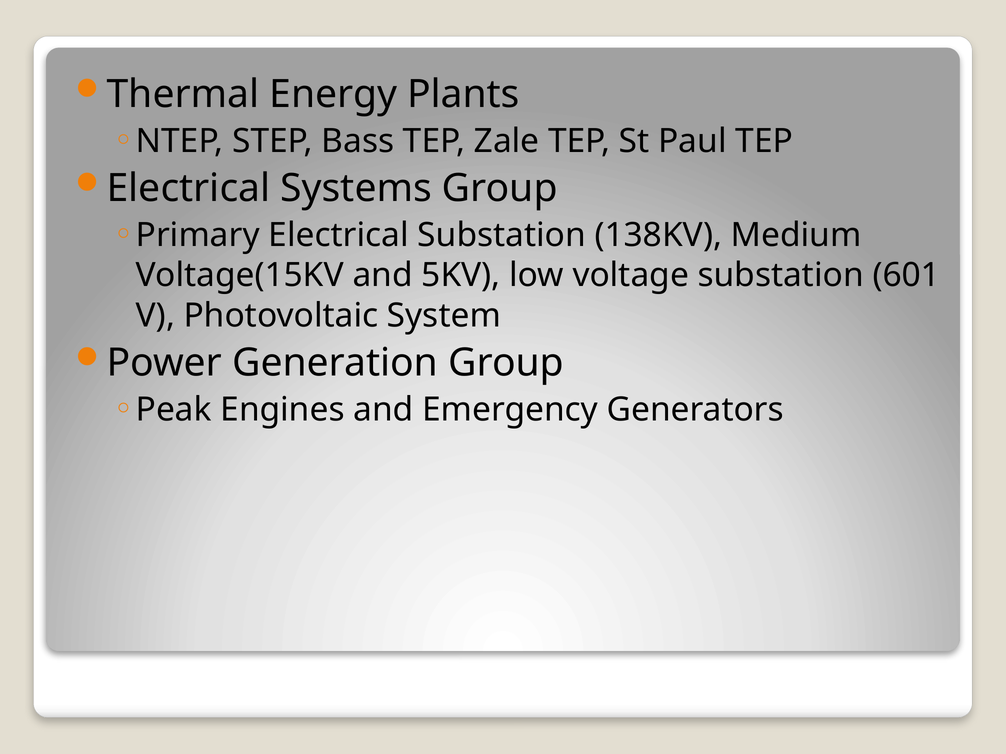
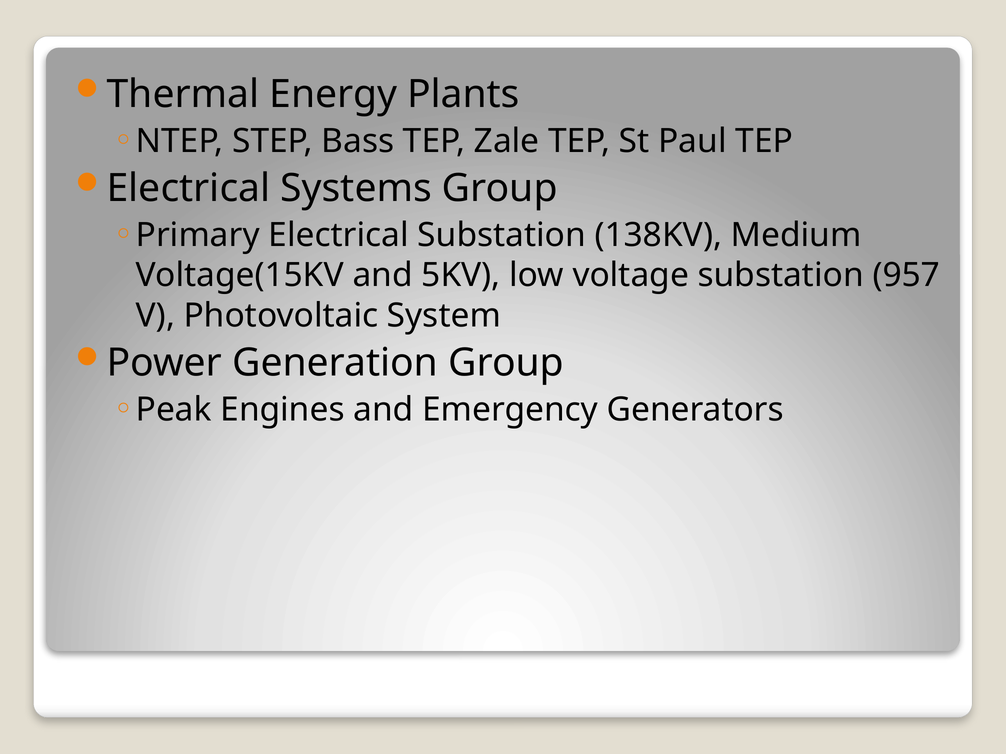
601: 601 -> 957
